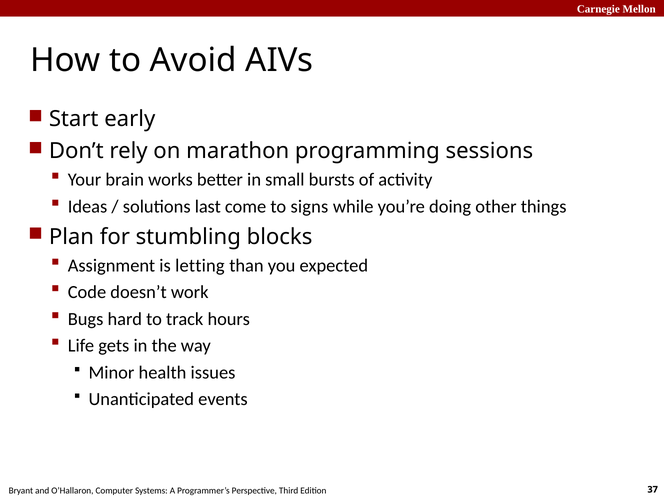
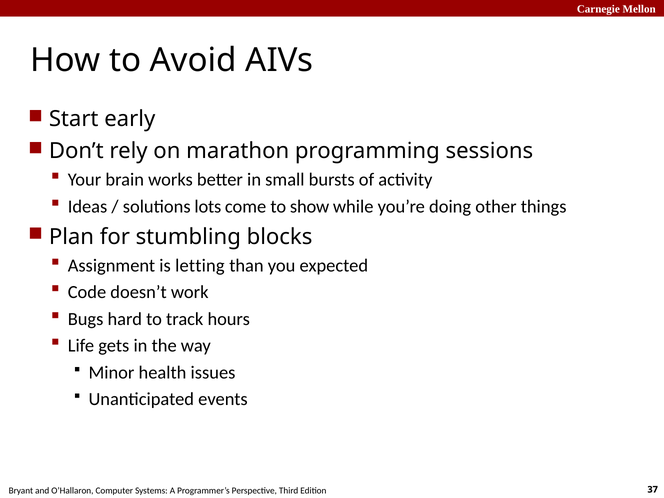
last: last -> lots
signs: signs -> show
